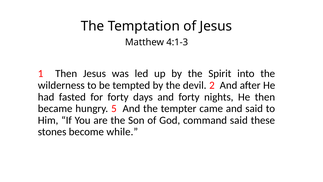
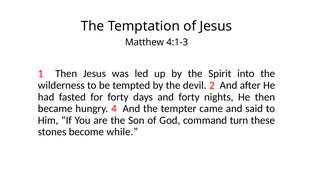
5: 5 -> 4
command said: said -> turn
